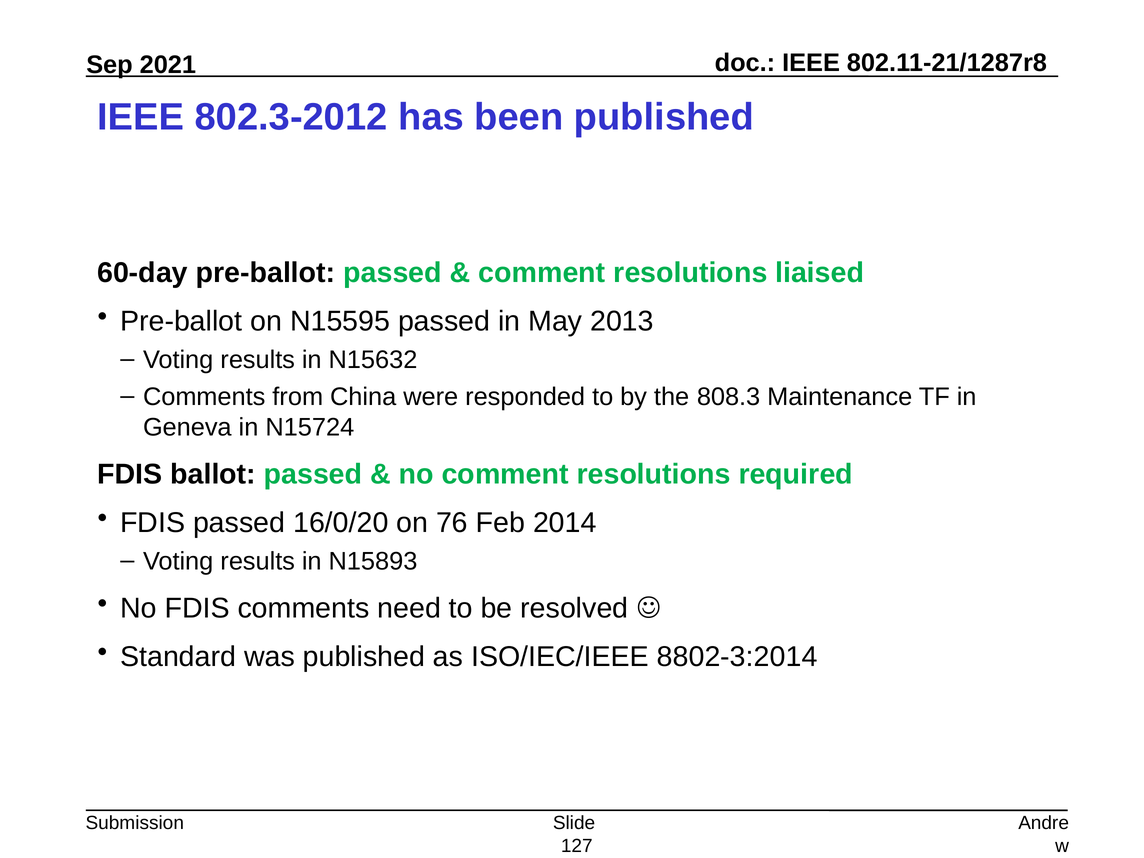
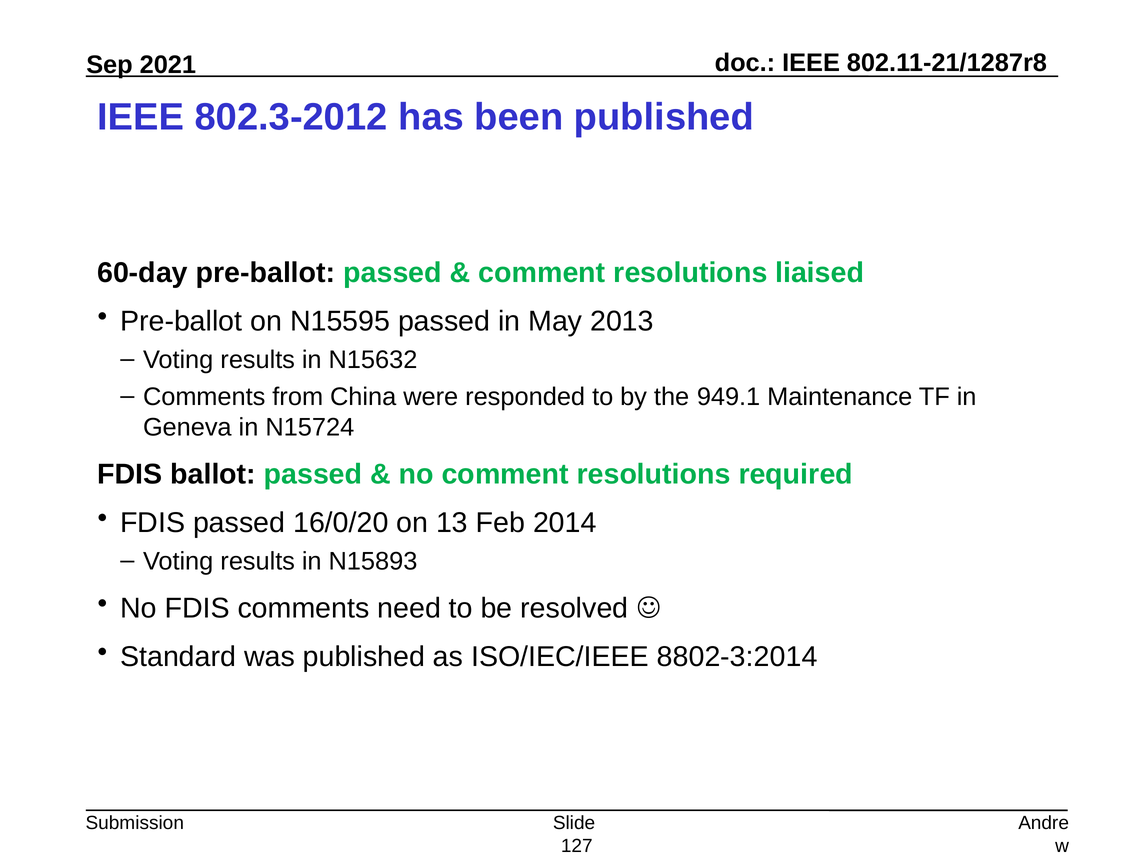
808.3: 808.3 -> 949.1
76: 76 -> 13
